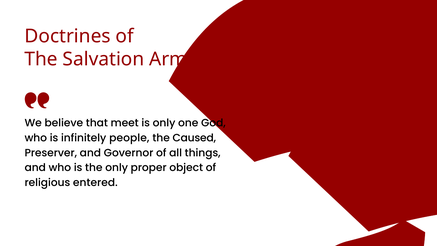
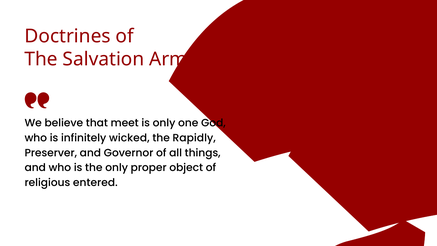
people: people -> wicked
Caused: Caused -> Rapidly
